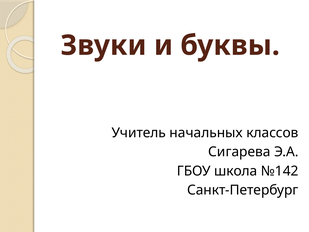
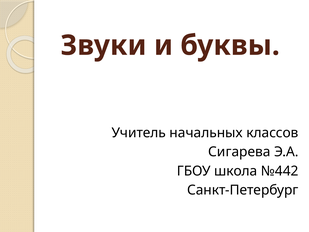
№142: №142 -> №442
